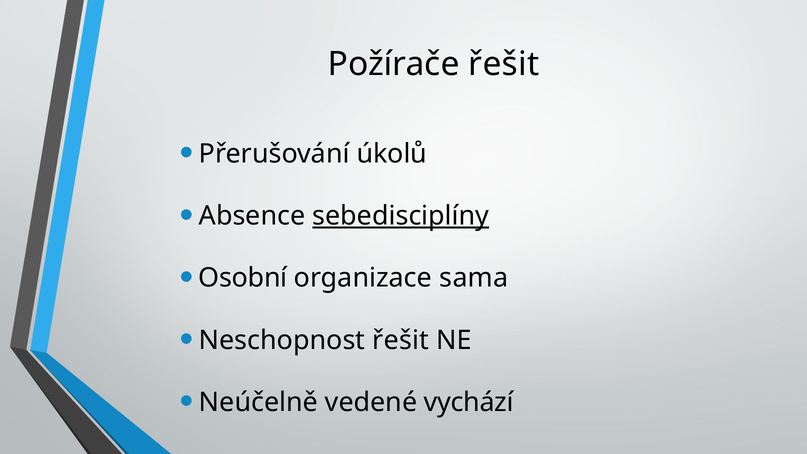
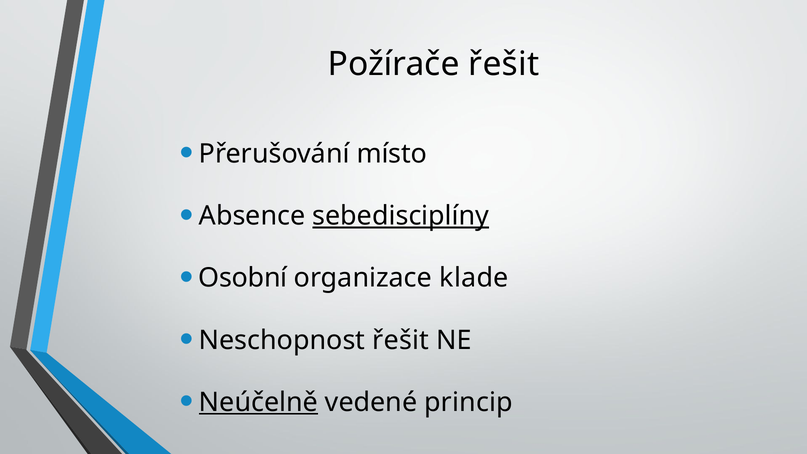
úkolů: úkolů -> místo
sama: sama -> klade
Neúčelně underline: none -> present
vychází: vychází -> princip
